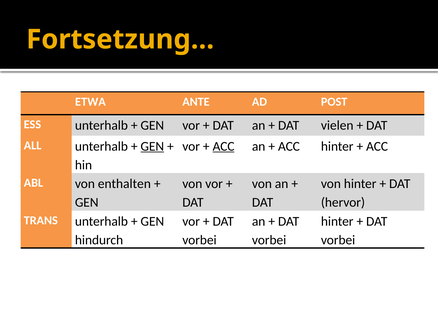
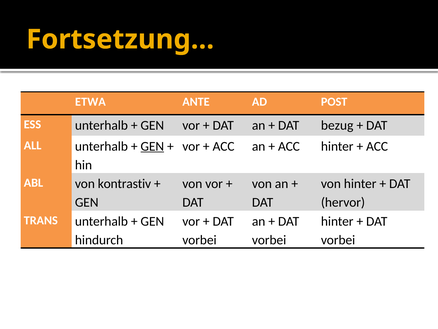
vielen: vielen -> bezug
ACC at (224, 146) underline: present -> none
enthalten: enthalten -> kontrastiv
